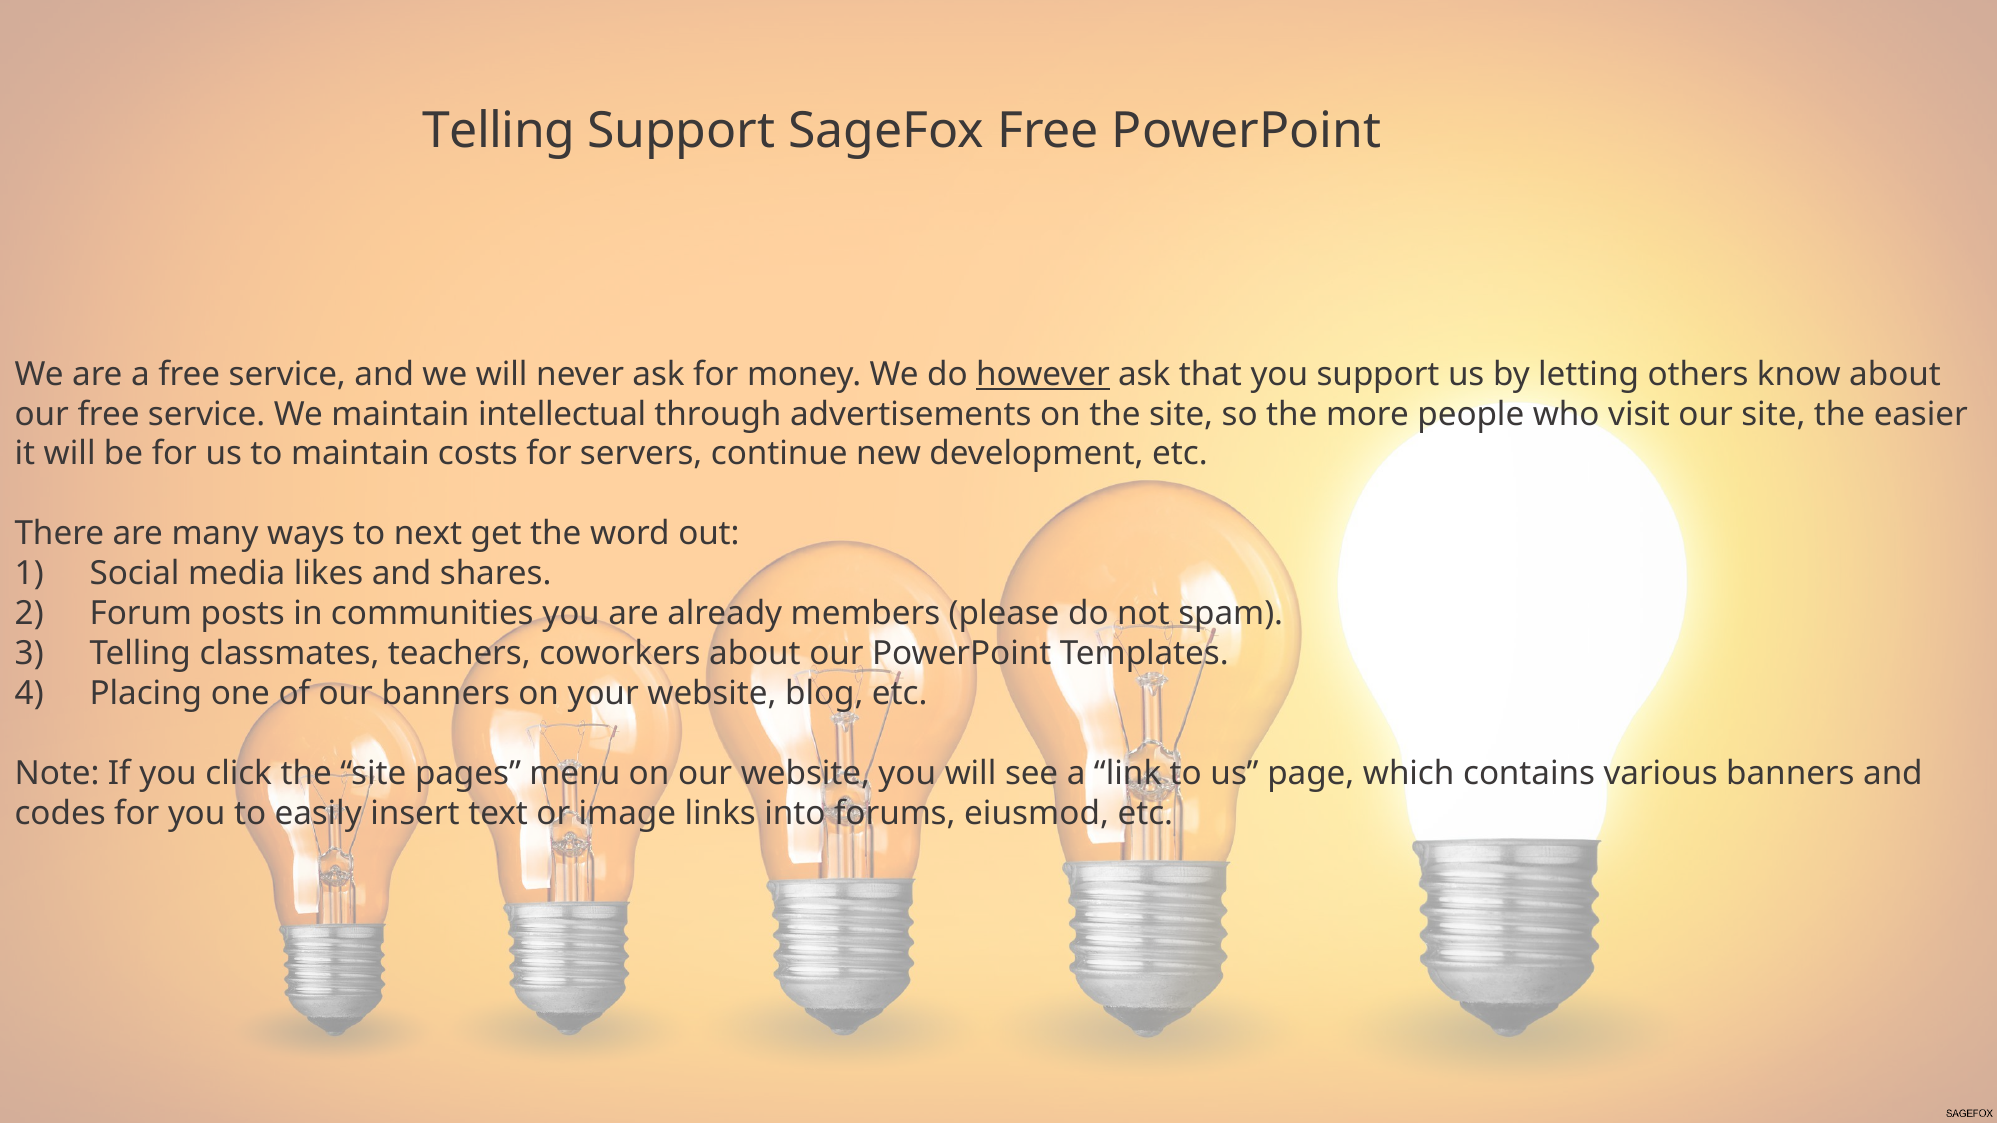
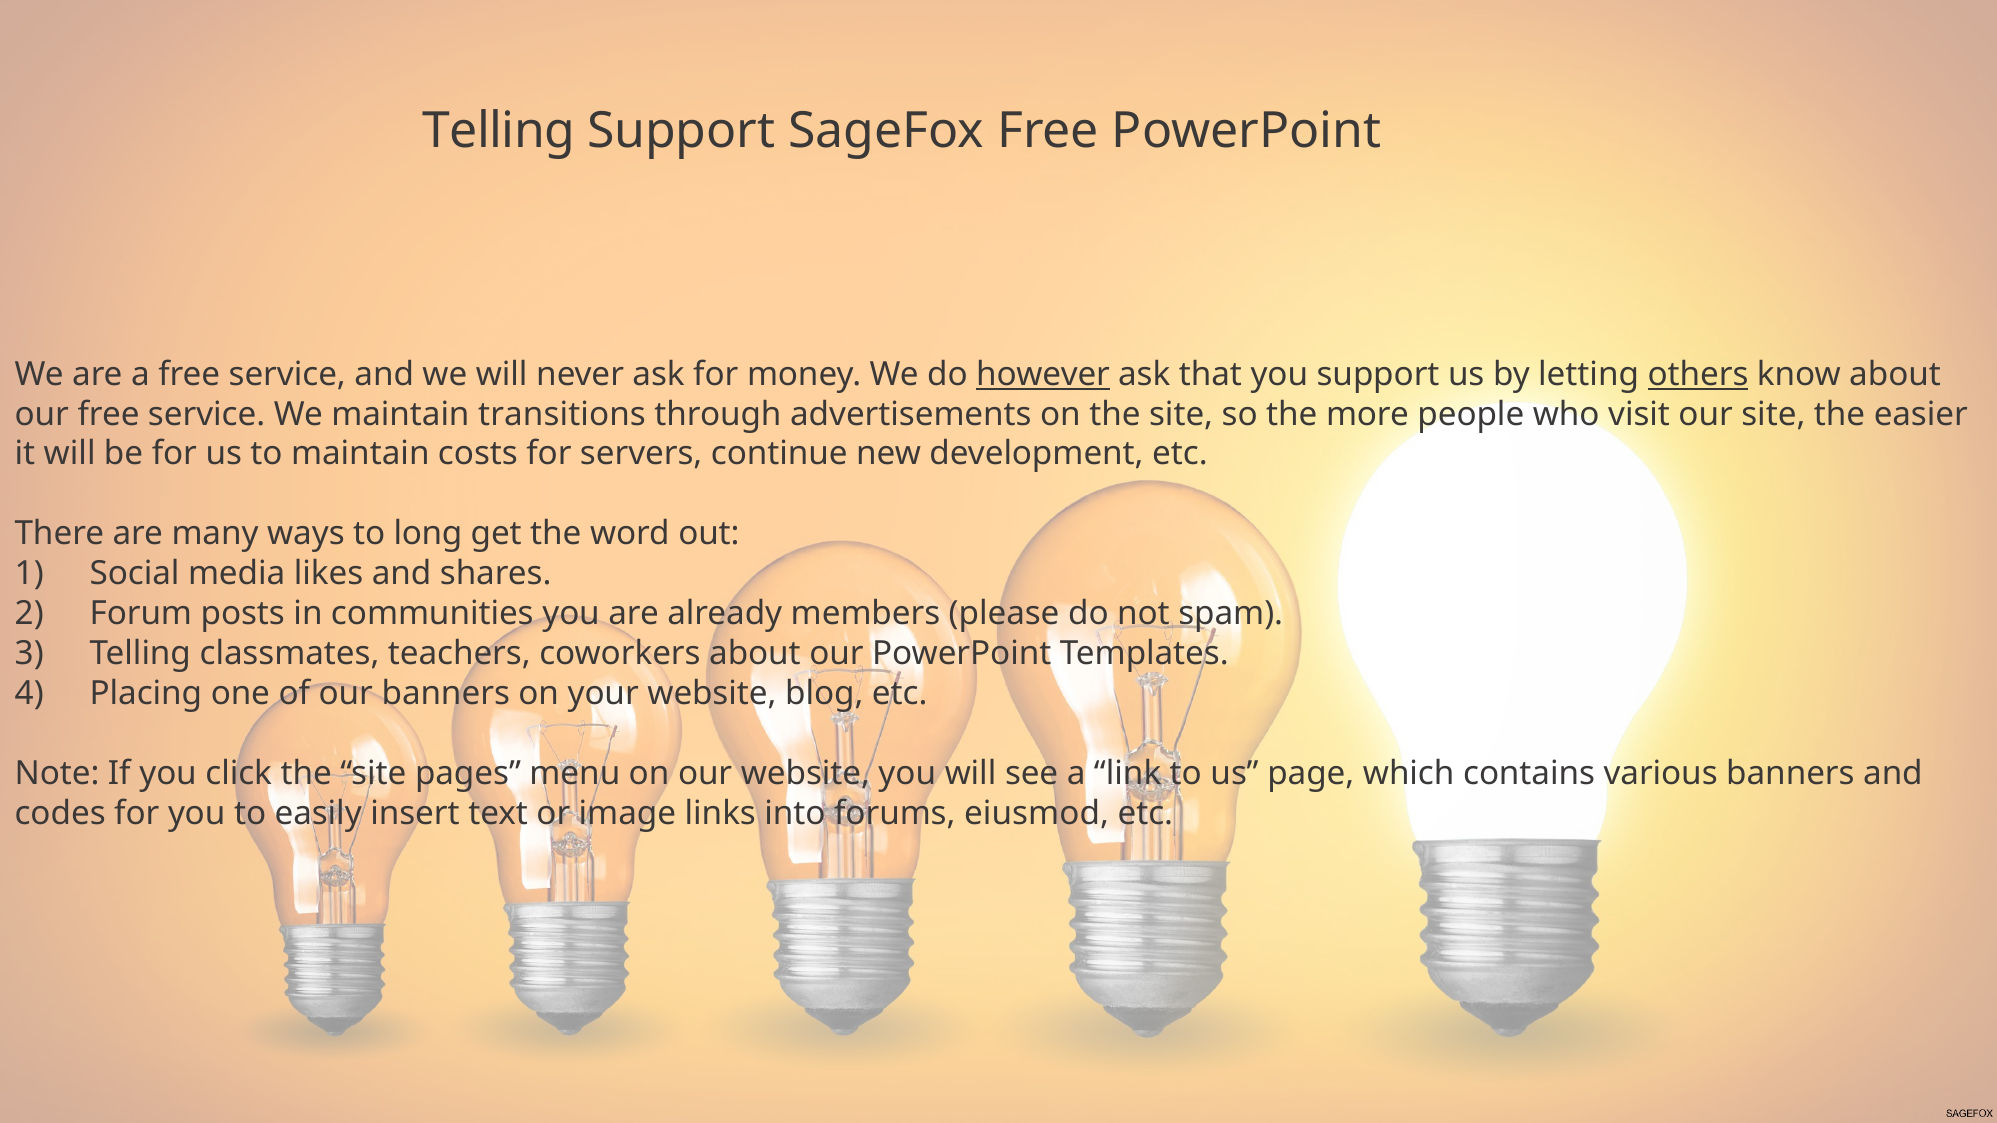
others underline: none -> present
intellectual: intellectual -> transitions
next: next -> long
